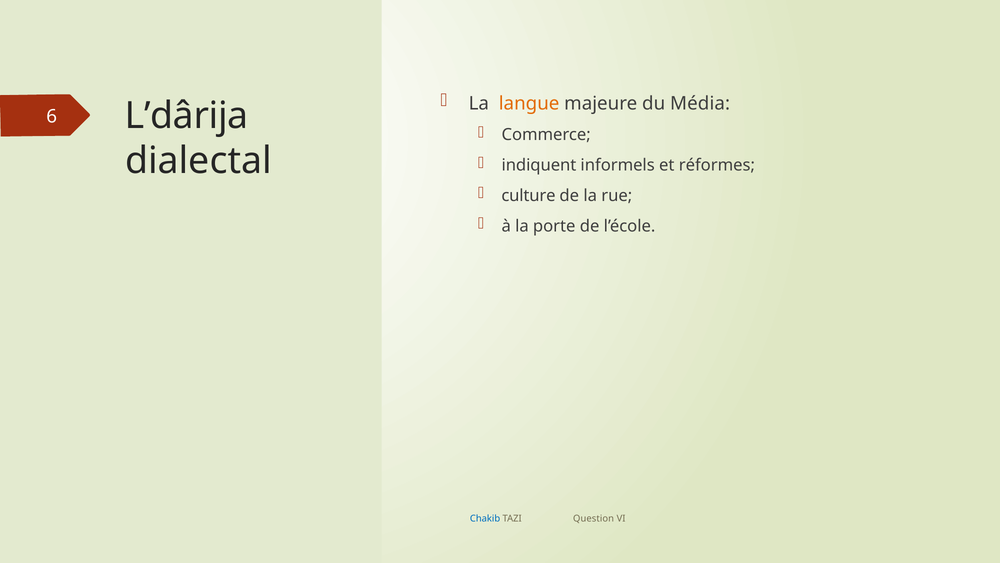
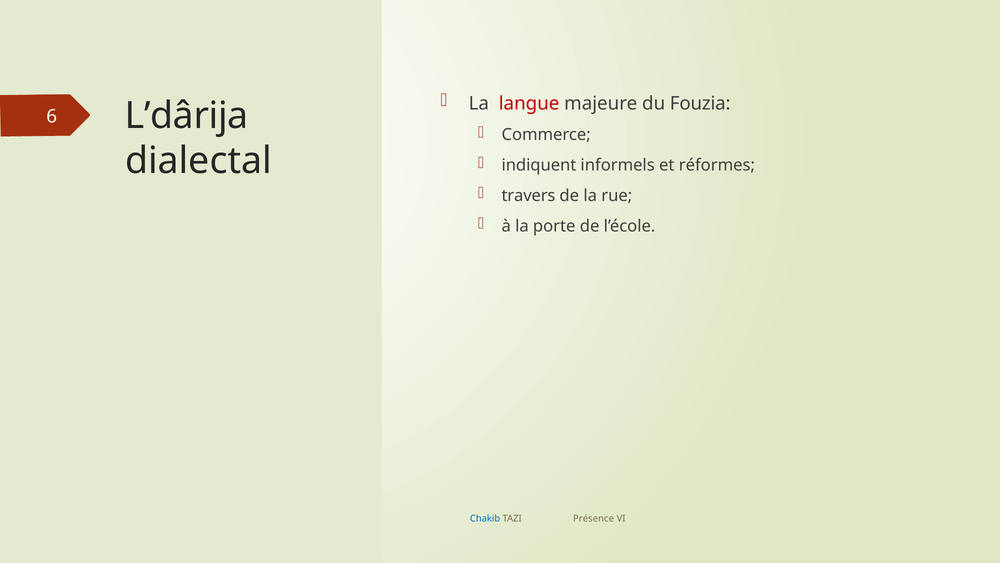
langue colour: orange -> red
Média: Média -> Fouzia
culture: culture -> travers
Question: Question -> Présence
